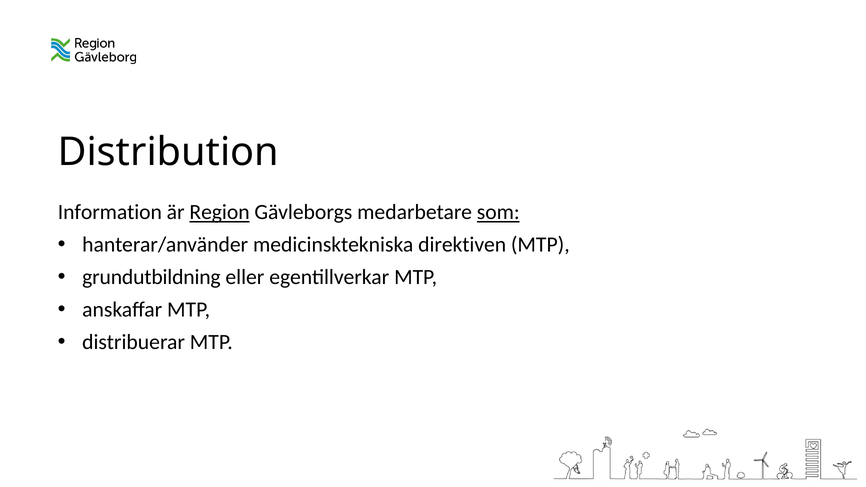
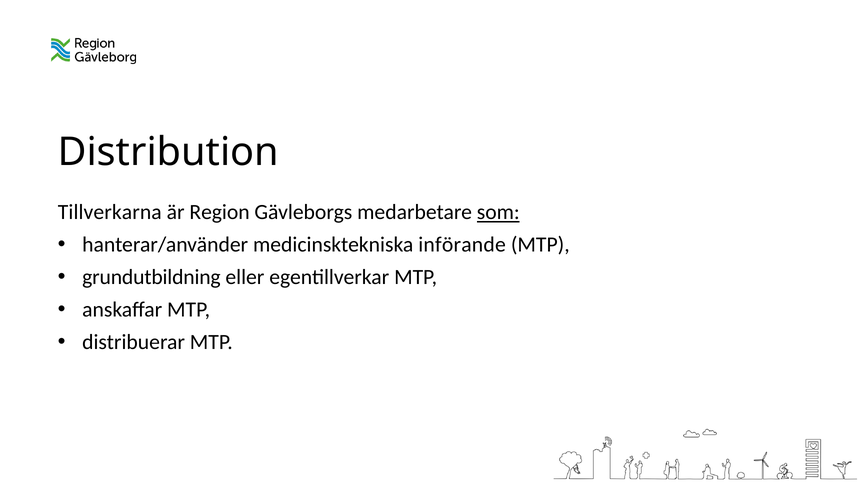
Information: Information -> Tillverkarna
Region underline: present -> none
direktiven: direktiven -> införande
